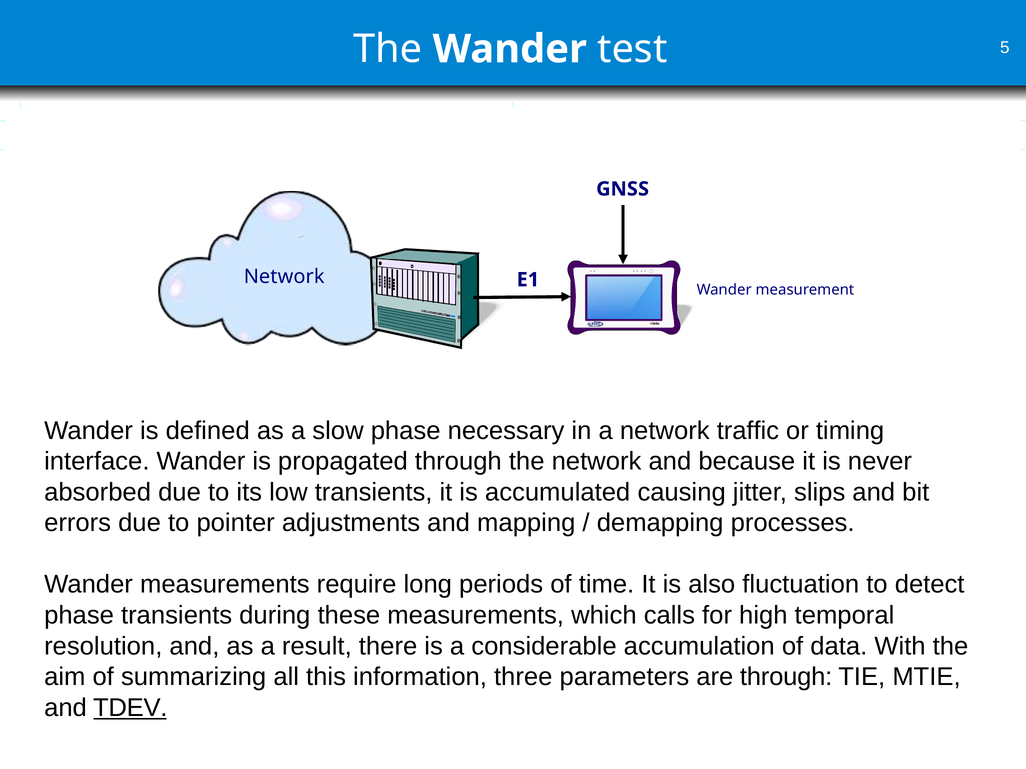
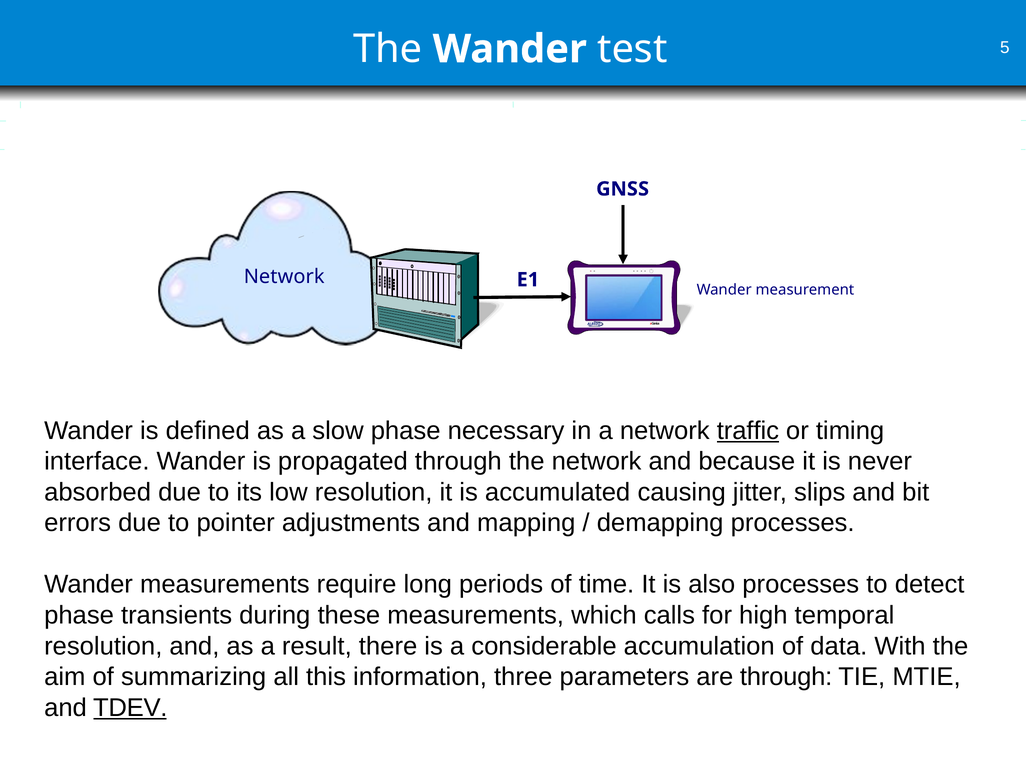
traffic underline: none -> present
low transients: transients -> resolution
also fluctuation: fluctuation -> processes
